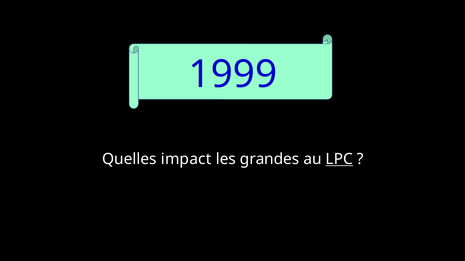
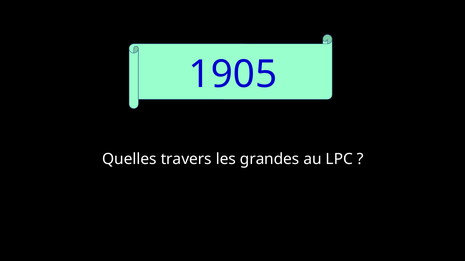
1999: 1999 -> 1905
impact: impact -> travers
LPC underline: present -> none
